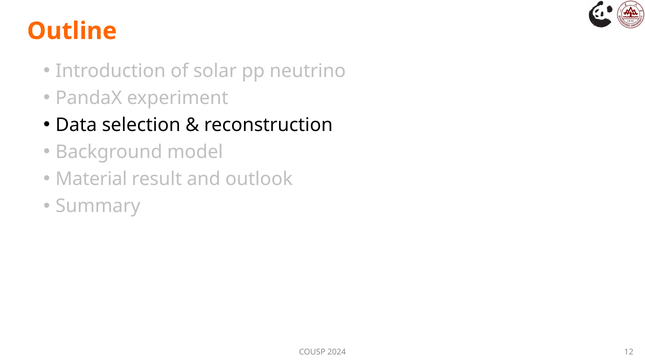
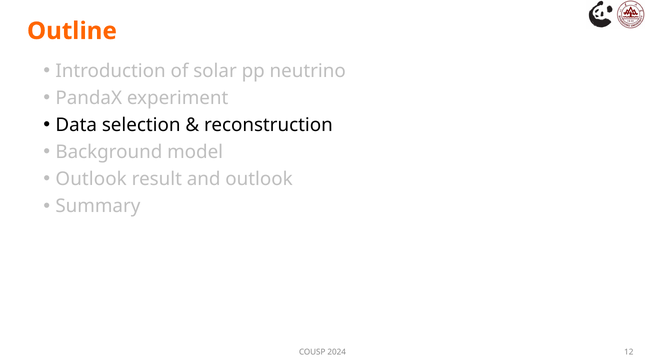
Material at (91, 179): Material -> Outlook
